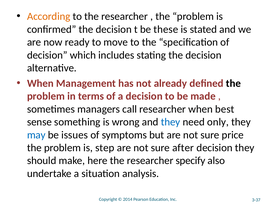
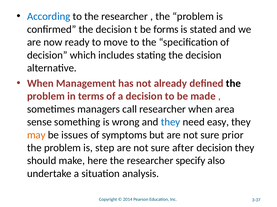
According colour: orange -> blue
these: these -> forms
best: best -> area
only: only -> easy
may colour: blue -> orange
price: price -> prior
